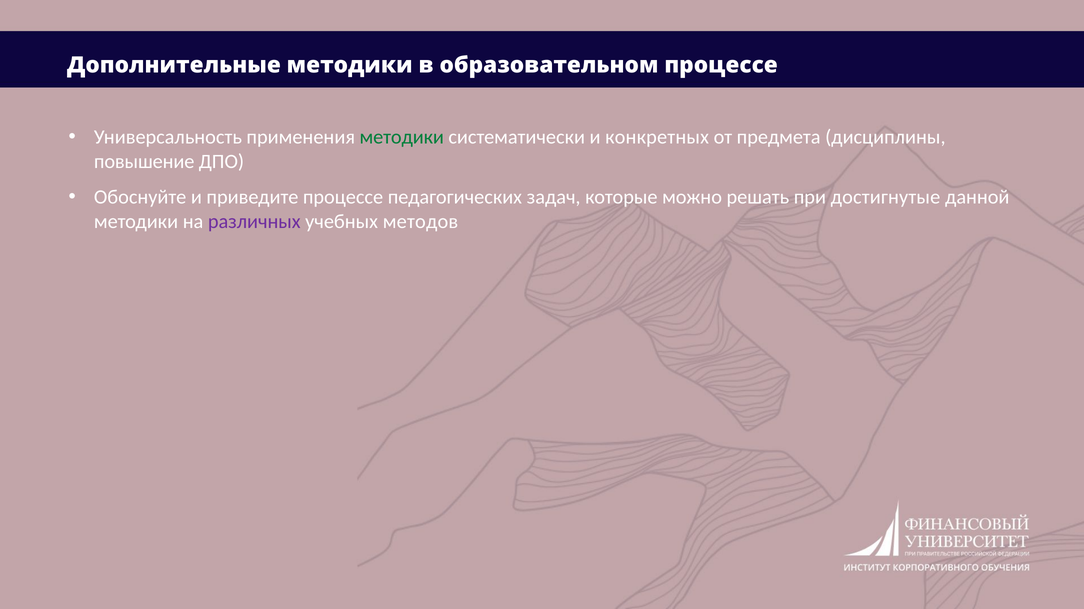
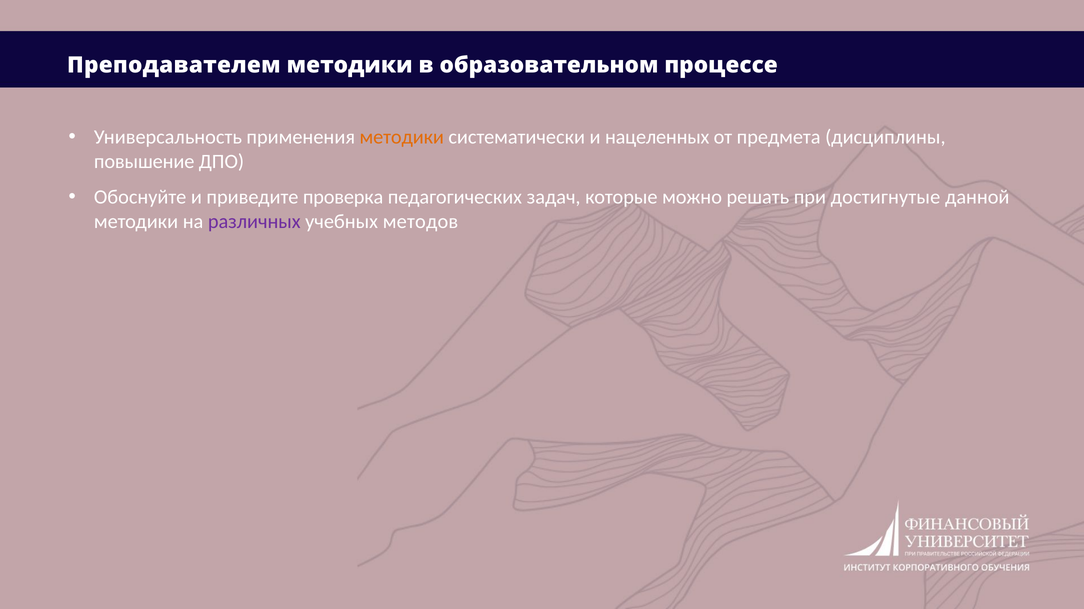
Дополнительные: Дополнительные -> Преподавателем
методики at (402, 137) colour: green -> orange
конкретных: конкретных -> нацеленных
приведите процессе: процессе -> проверка
